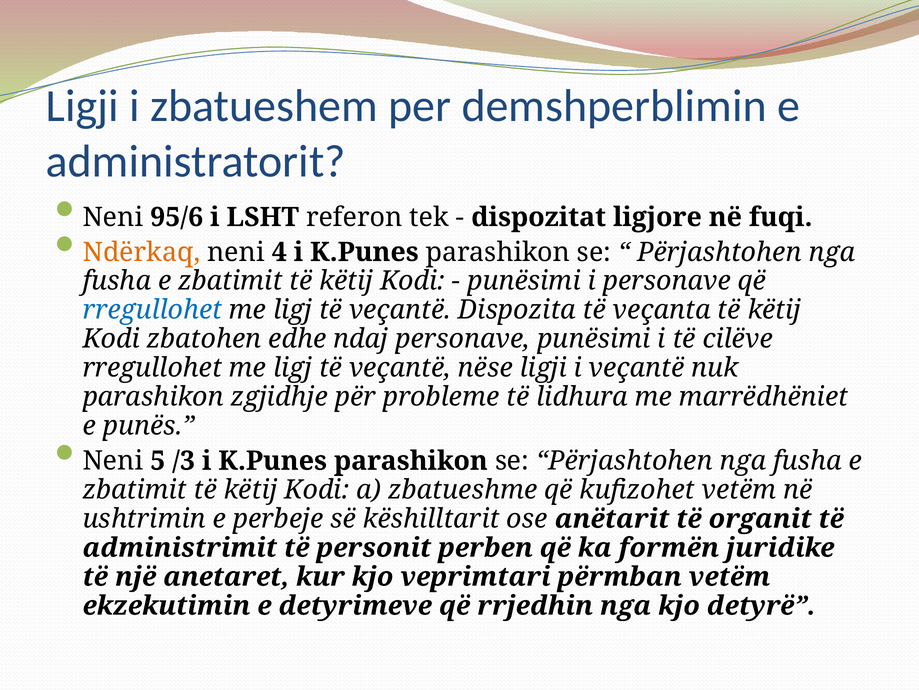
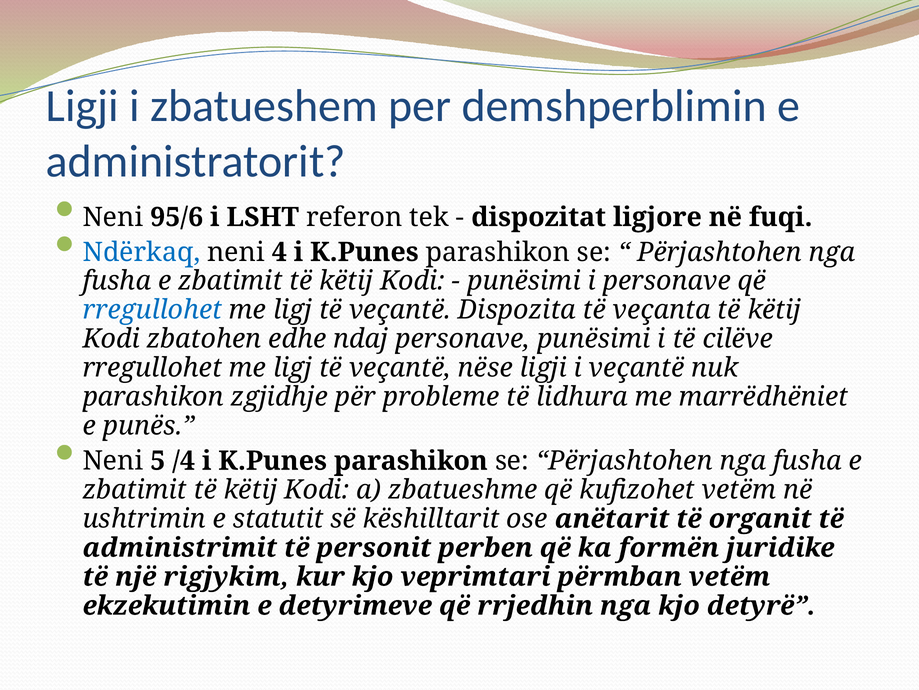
Ndërkaq colour: orange -> blue
/3: /3 -> /4
perbeje: perbeje -> statutit
anetaret: anetaret -> rigjykim
